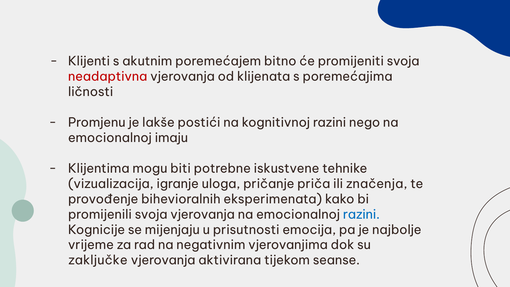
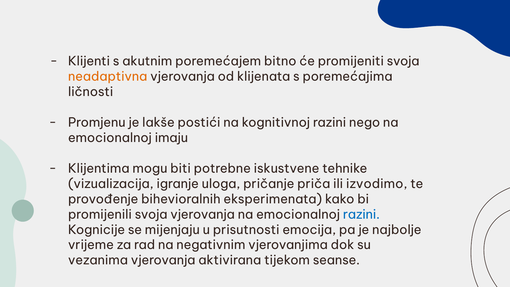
neadaptivna colour: red -> orange
značenja: značenja -> izvodimo
zaključke: zaključke -> vezanima
